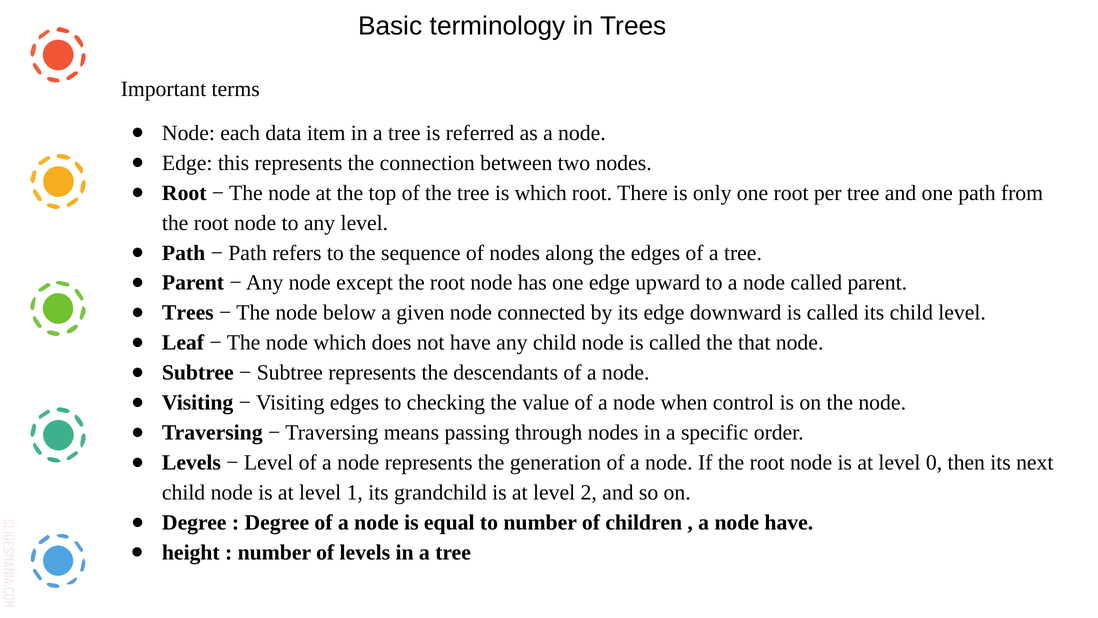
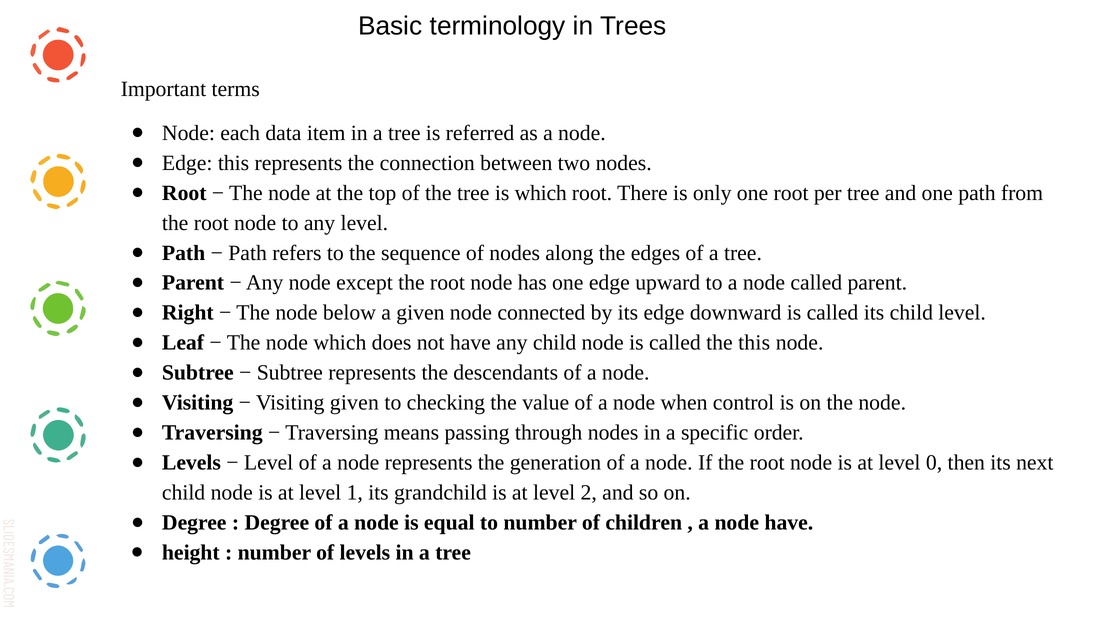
Trees at (188, 313): Trees -> Right
the that: that -> this
Visiting edges: edges -> given
